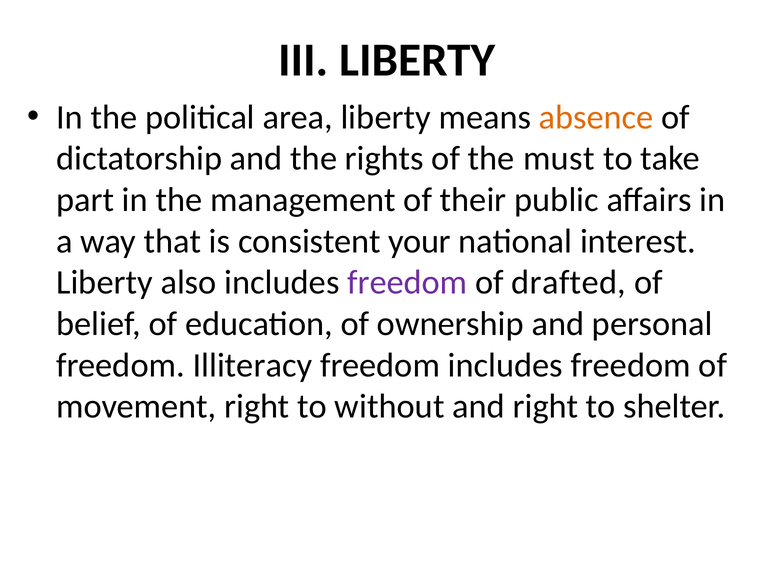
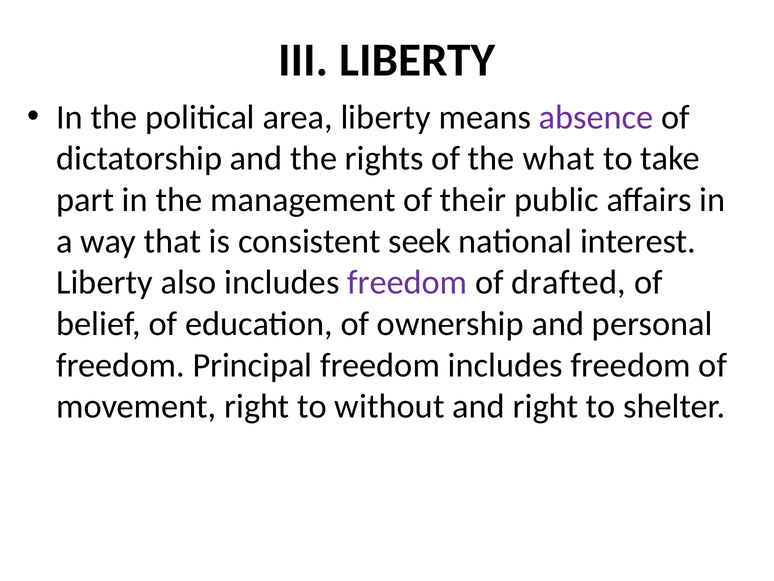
absence colour: orange -> purple
must: must -> what
your: your -> seek
Illiteracy: Illiteracy -> Principal
